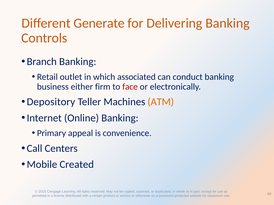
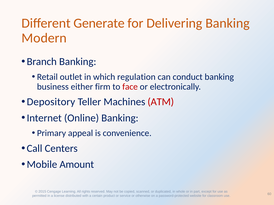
Controls: Controls -> Modern
associated: associated -> regulation
ATM colour: orange -> red
Created: Created -> Amount
